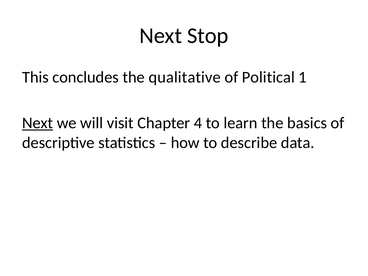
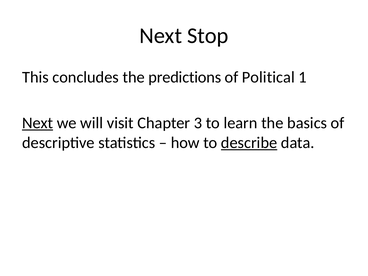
qualitative: qualitative -> predictions
4: 4 -> 3
describe underline: none -> present
